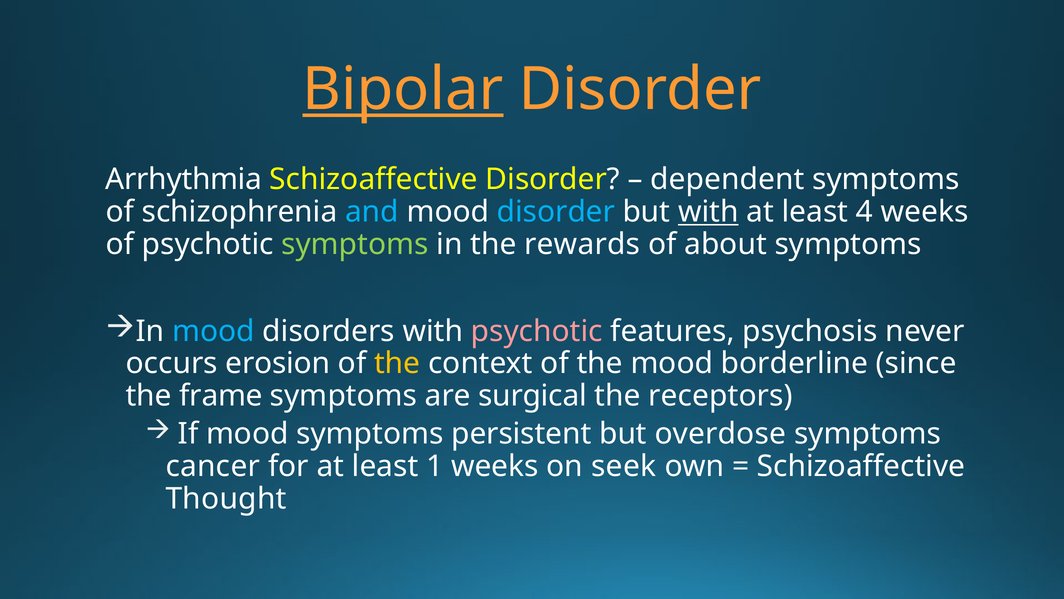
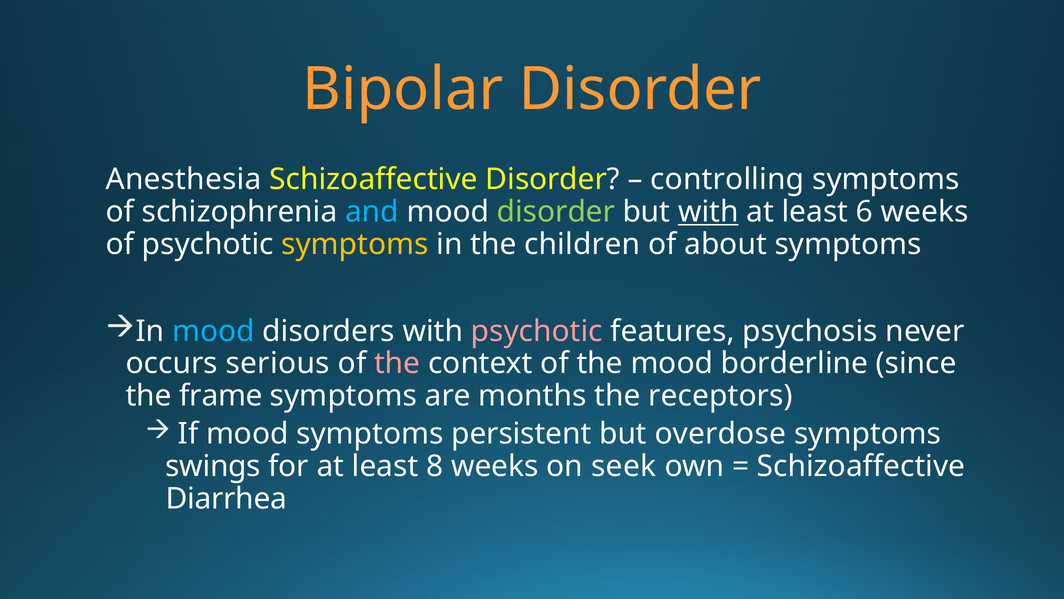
Bipolar underline: present -> none
Arrhythmia: Arrhythmia -> Anesthesia
dependent: dependent -> controlling
disorder at (556, 212) colour: light blue -> light green
4: 4 -> 6
symptoms at (355, 244) colour: light green -> yellow
rewards: rewards -> children
erosion: erosion -> serious
the at (397, 363) colour: yellow -> pink
surgical: surgical -> months
cancer: cancer -> swings
1: 1 -> 8
Thought: Thought -> Diarrhea
